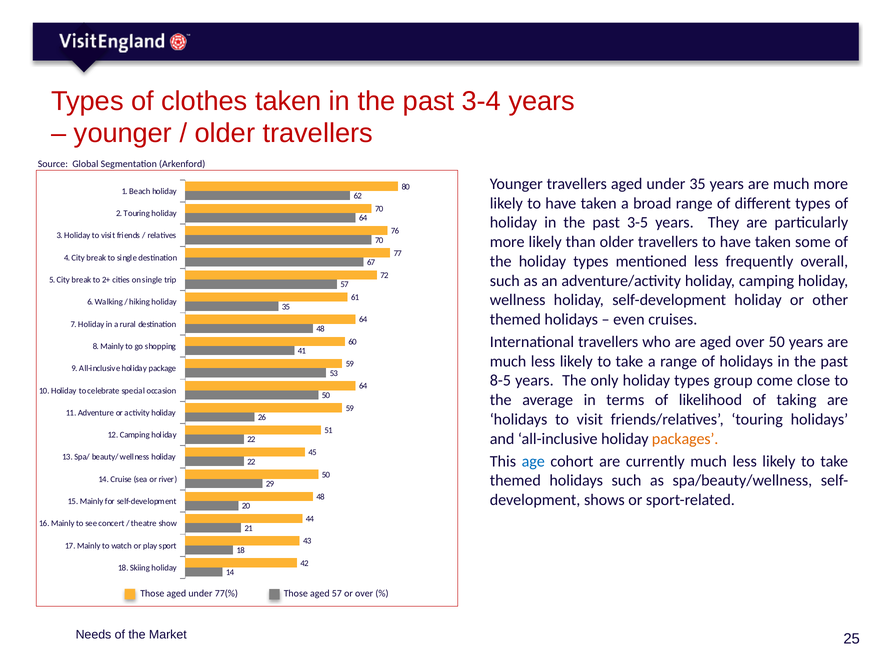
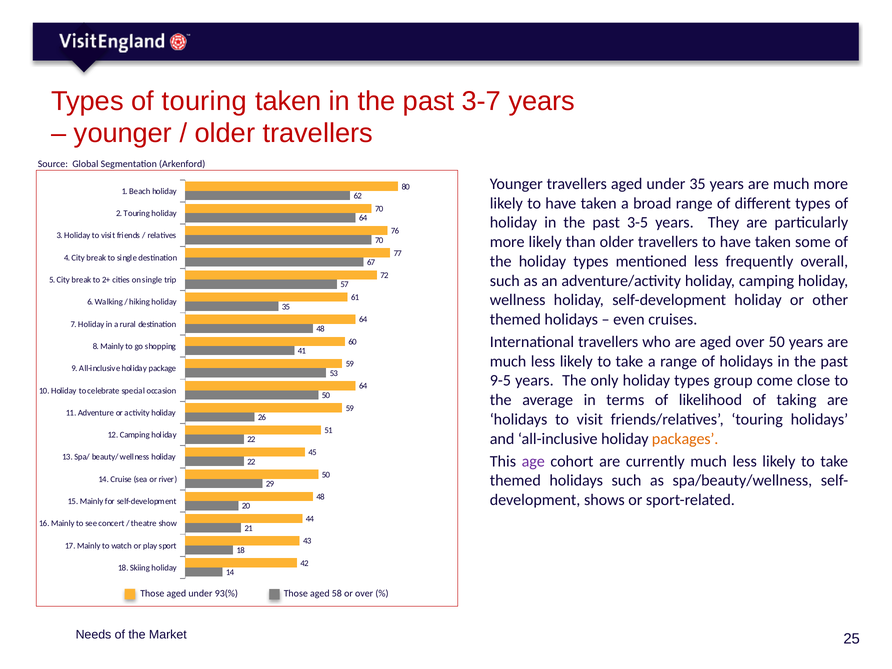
of clothes: clothes -> touring
3-4: 3-4 -> 3-7
8-5: 8-5 -> 9-5
age colour: blue -> purple
77(%: 77(% -> 93(%
aged 57: 57 -> 58
